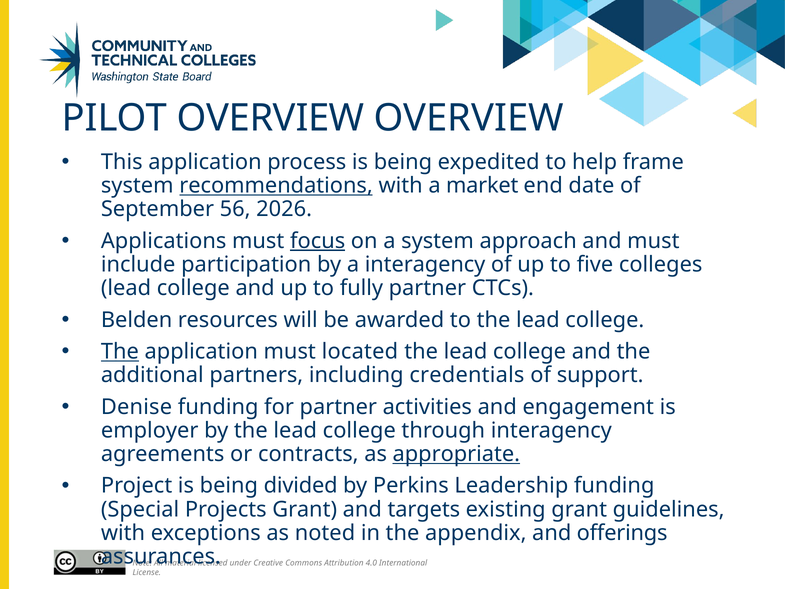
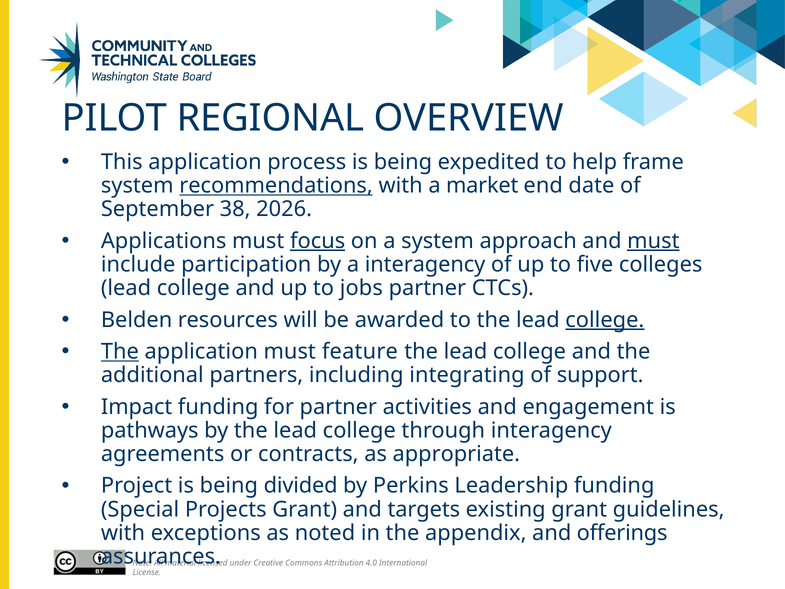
PILOT OVERVIEW: OVERVIEW -> REGIONAL
56: 56 -> 38
must at (653, 241) underline: none -> present
fully: fully -> jobs
college at (605, 320) underline: none -> present
located: located -> feature
credentials: credentials -> integrating
Denise: Denise -> Impact
employer: employer -> pathways
appropriate underline: present -> none
